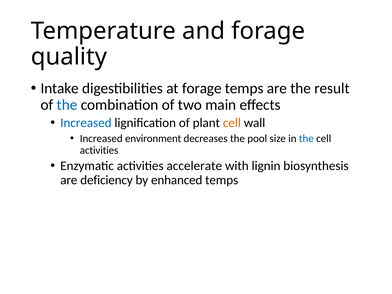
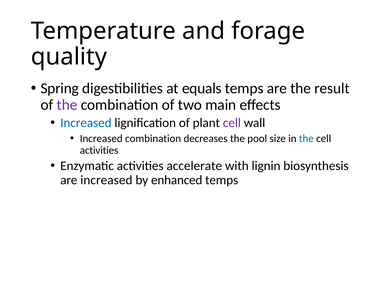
Intake: Intake -> Spring
at forage: forage -> equals
the at (67, 105) colour: blue -> purple
cell at (232, 123) colour: orange -> purple
Increased environment: environment -> combination
are deficiency: deficiency -> increased
